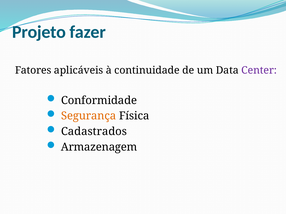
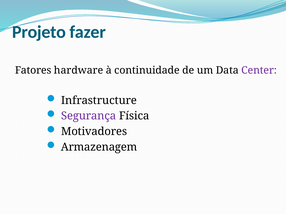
aplicáveis: aplicáveis -> hardware
Conformidade: Conformidade -> Infrastructure
Segurança colour: orange -> purple
Cadastrados: Cadastrados -> Motivadores
